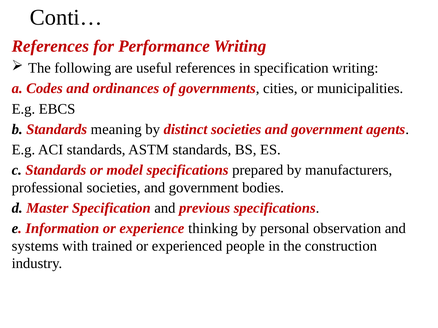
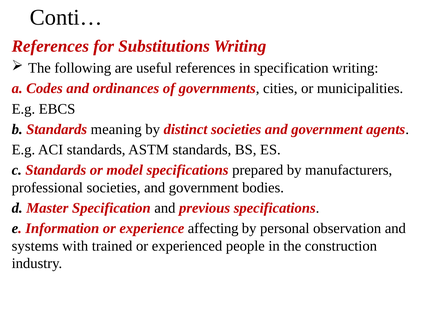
Performance: Performance -> Substitutions
thinking: thinking -> affecting
